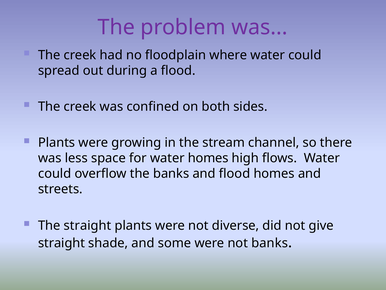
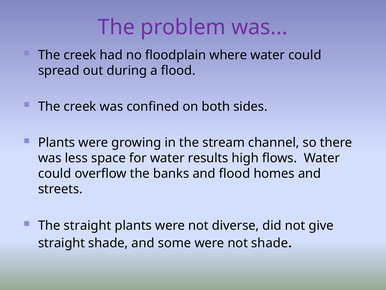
water homes: homes -> results
not banks: banks -> shade
